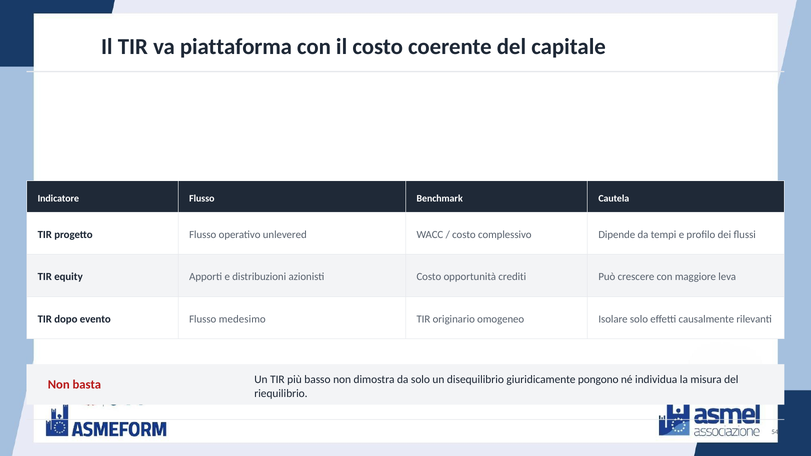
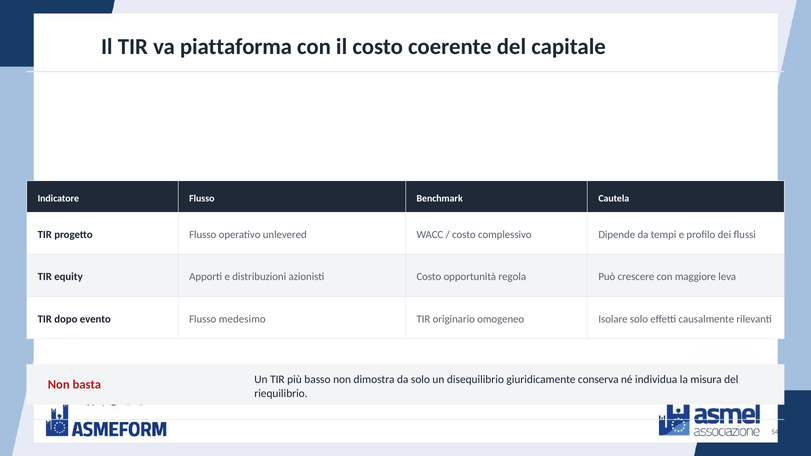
crediti: crediti -> regola
pongono: pongono -> conserva
